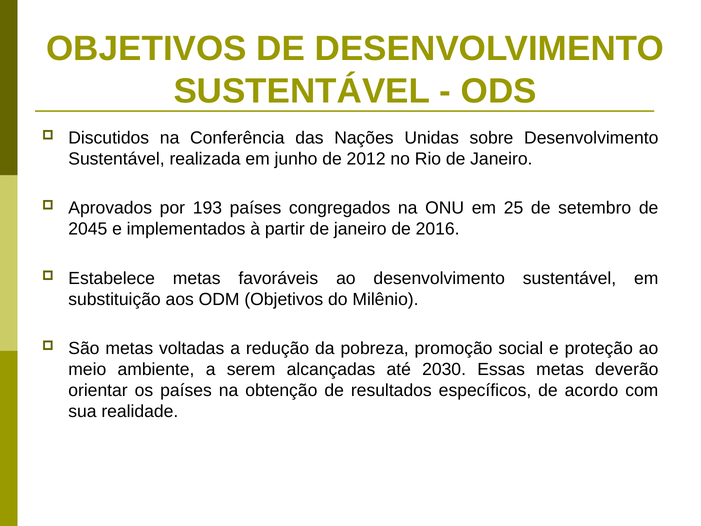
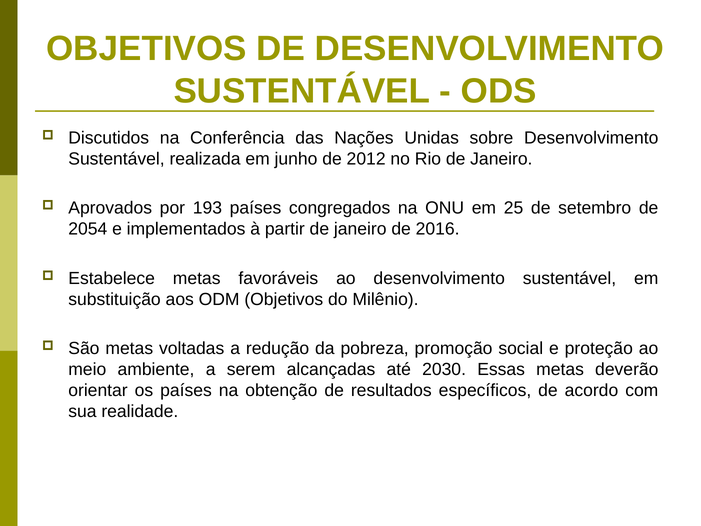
2045: 2045 -> 2054
